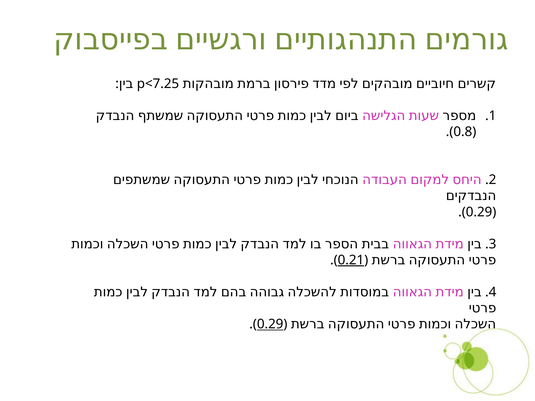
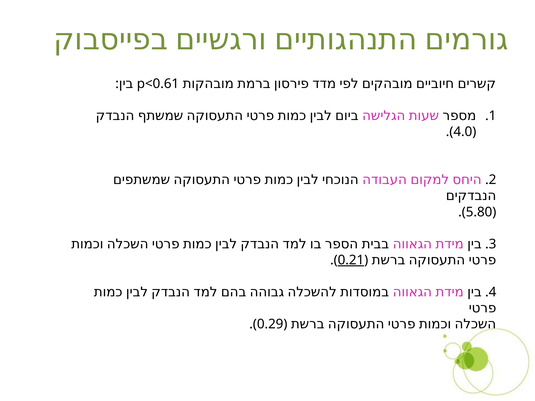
p<7.25: p<7.25 -> p<0.61
0.8: 0.8 -> 4.0
0.29 at (479, 212): 0.29 -> 5.80
0.29 at (270, 324) underline: present -> none
